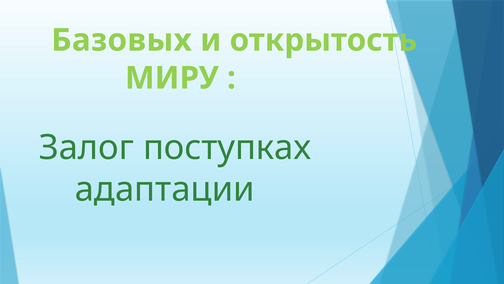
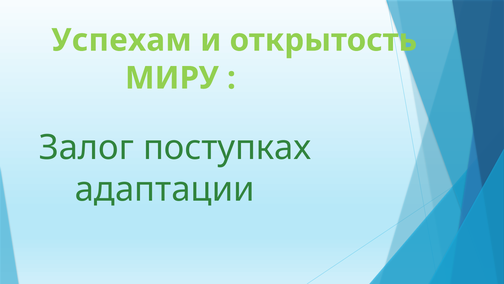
Базовых: Базовых -> Успехам
